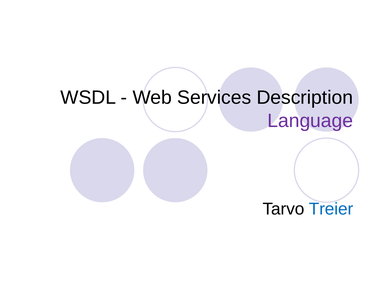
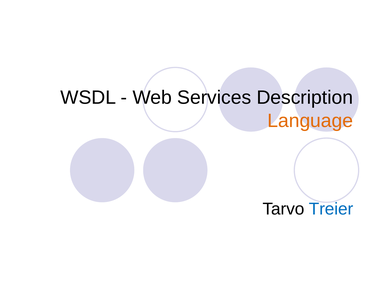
Language colour: purple -> orange
